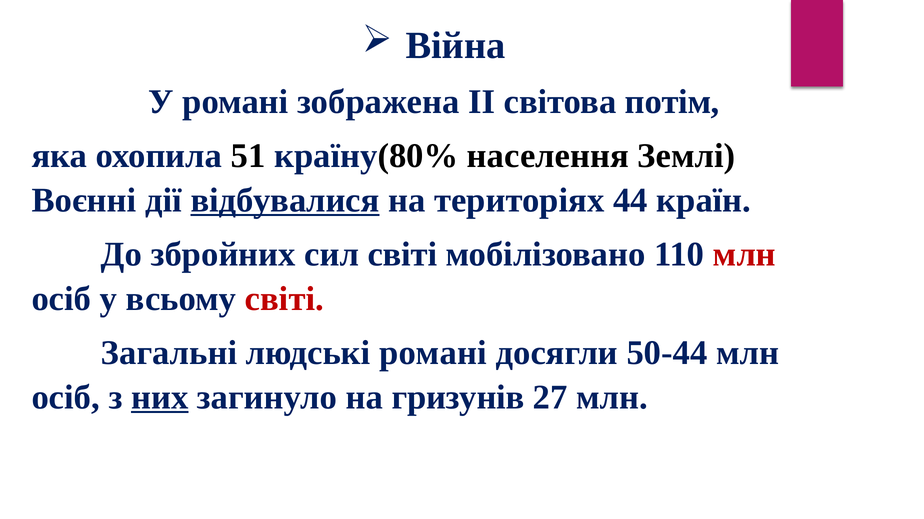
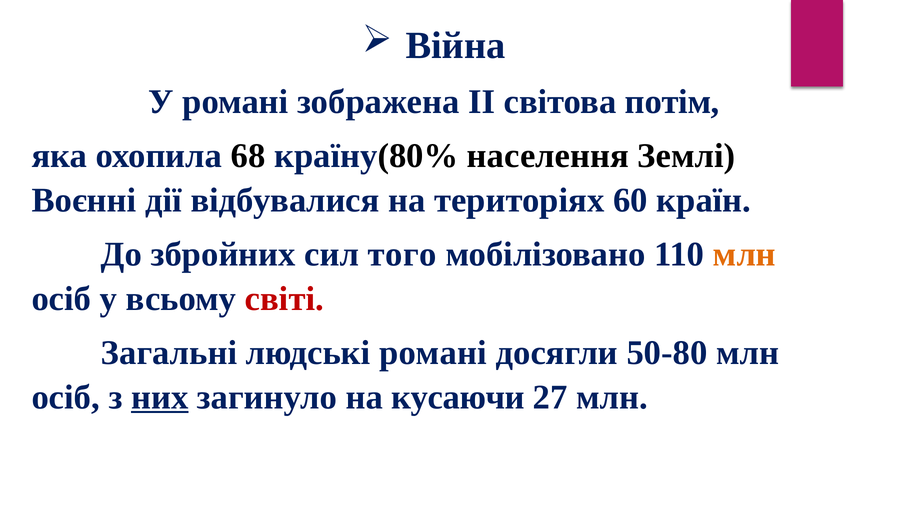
51: 51 -> 68
відбувалися underline: present -> none
44: 44 -> 60
сил світі: світі -> того
млн at (744, 255) colour: red -> orange
50-44: 50-44 -> 50-80
гризунів: гризунів -> кусаючи
